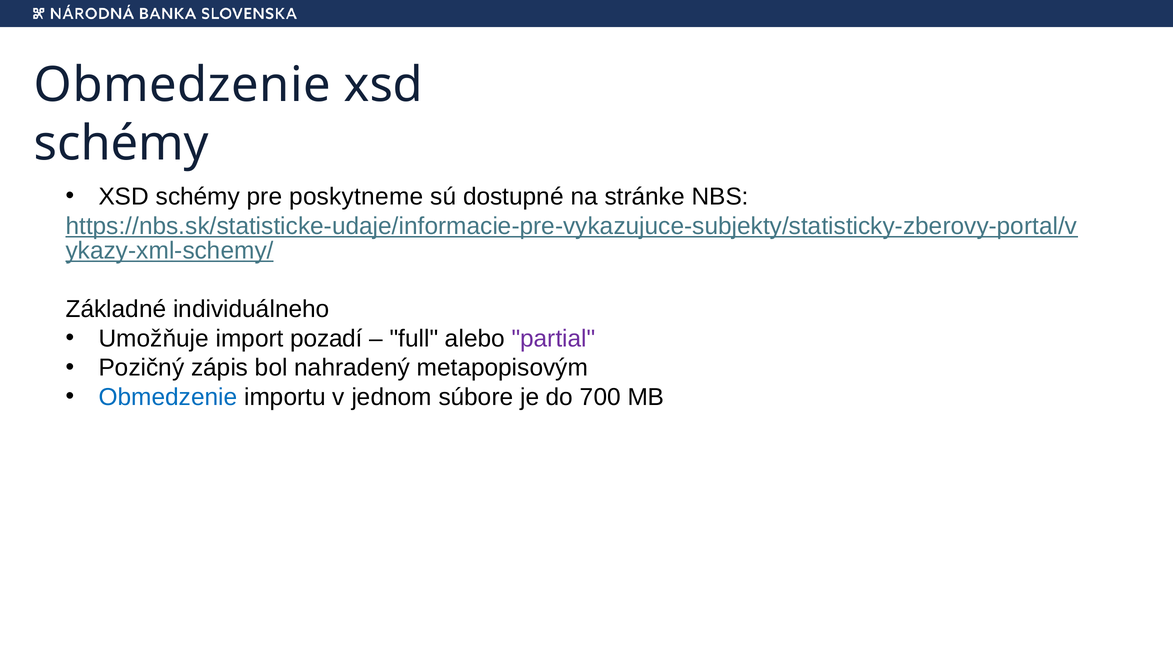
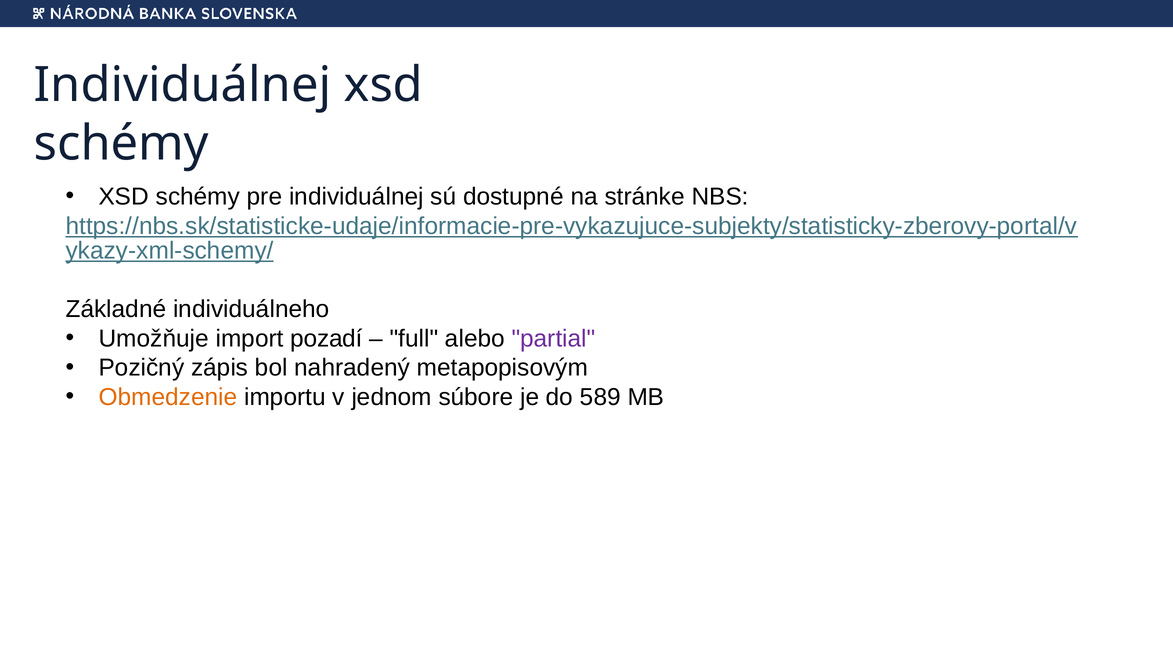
Obmedzenie at (182, 85): Obmedzenie -> Individuálnej
pre poskytneme: poskytneme -> individuálnej
Obmedzenie at (168, 397) colour: blue -> orange
700: 700 -> 589
